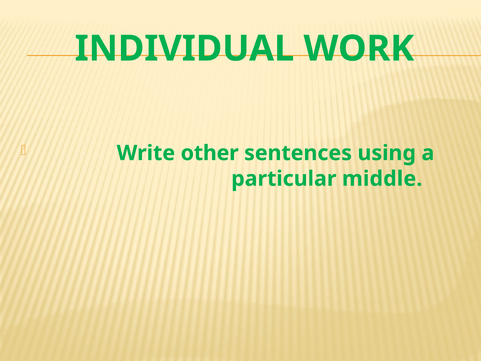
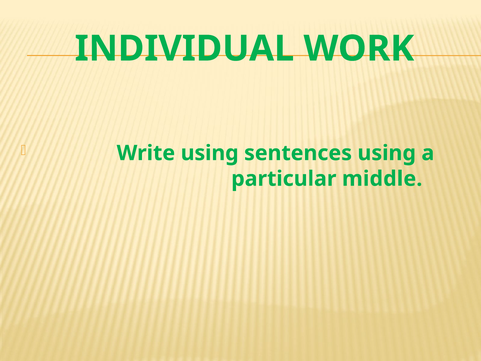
Write other: other -> using
